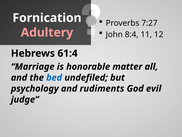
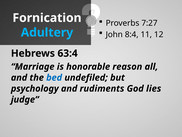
Adultery colour: pink -> light blue
61:4: 61:4 -> 63:4
matter: matter -> reason
evil: evil -> lies
